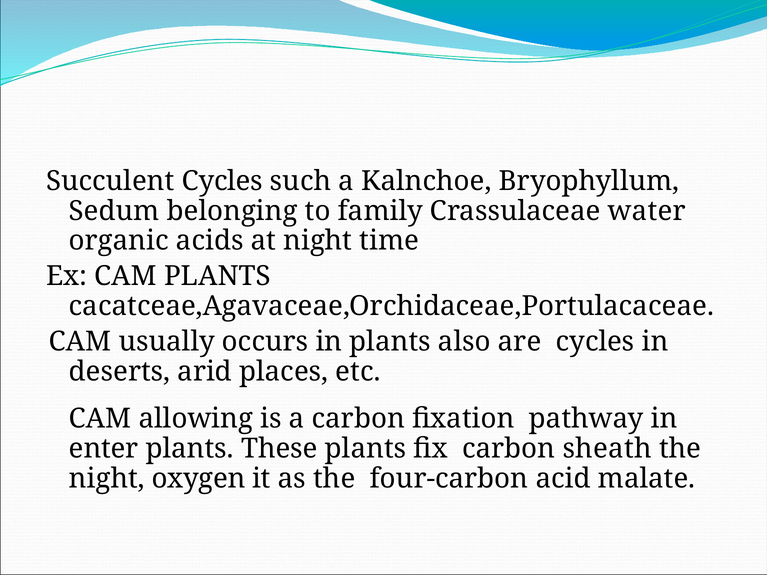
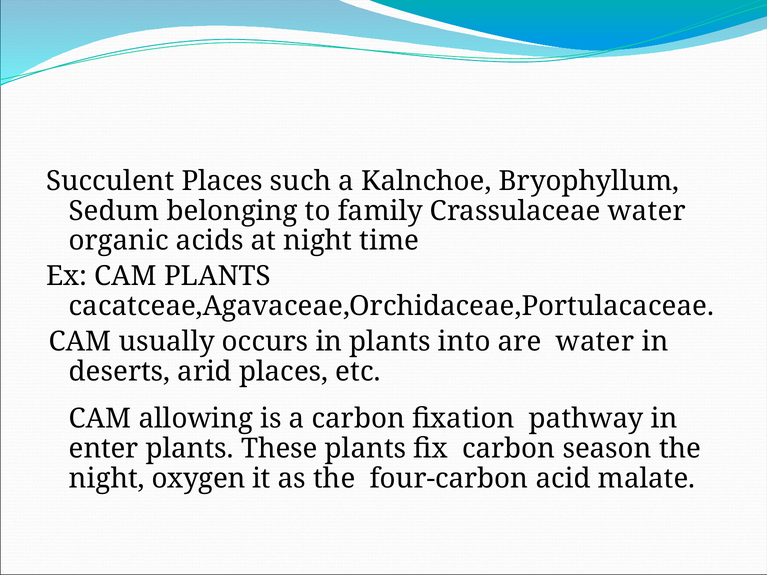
Succulent Cycles: Cycles -> Places
also: also -> into
are cycles: cycles -> water
sheath: sheath -> season
